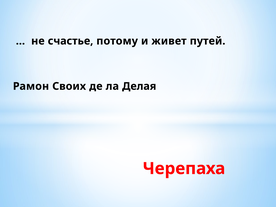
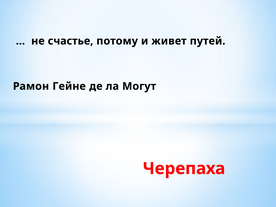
Своих: Своих -> Гейне
Делая: Делая -> Могут
